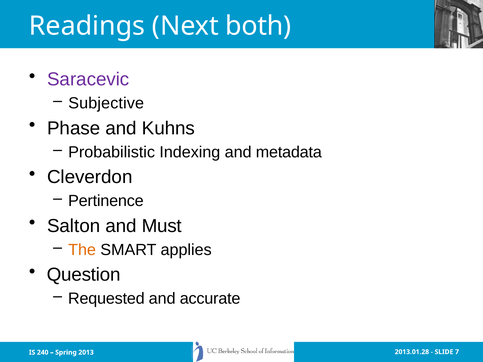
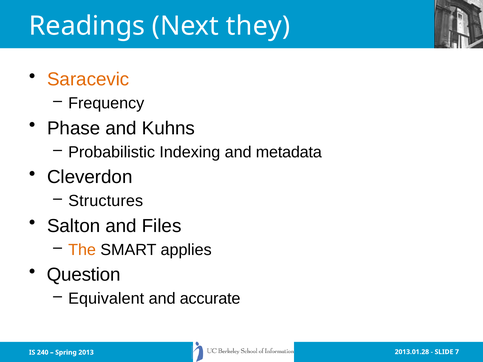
both: both -> they
Saracevic colour: purple -> orange
Subjective: Subjective -> Frequency
Pertinence: Pertinence -> Structures
Must: Must -> Files
Requested: Requested -> Equivalent
